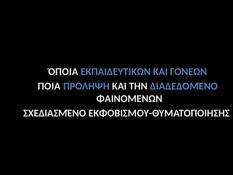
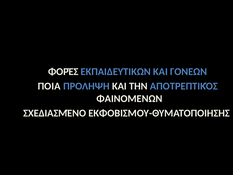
ΌΠΟΙΑ: ΌΠΟΙΑ -> ΦΟΡΈΣ
ΔΙΑΔΕΔΟΜΈΝΟ: ΔΙΑΔΕΔΟΜΈΝΟ -> ΑΠΟΤΡΕΠΤΙΚΌΣ
